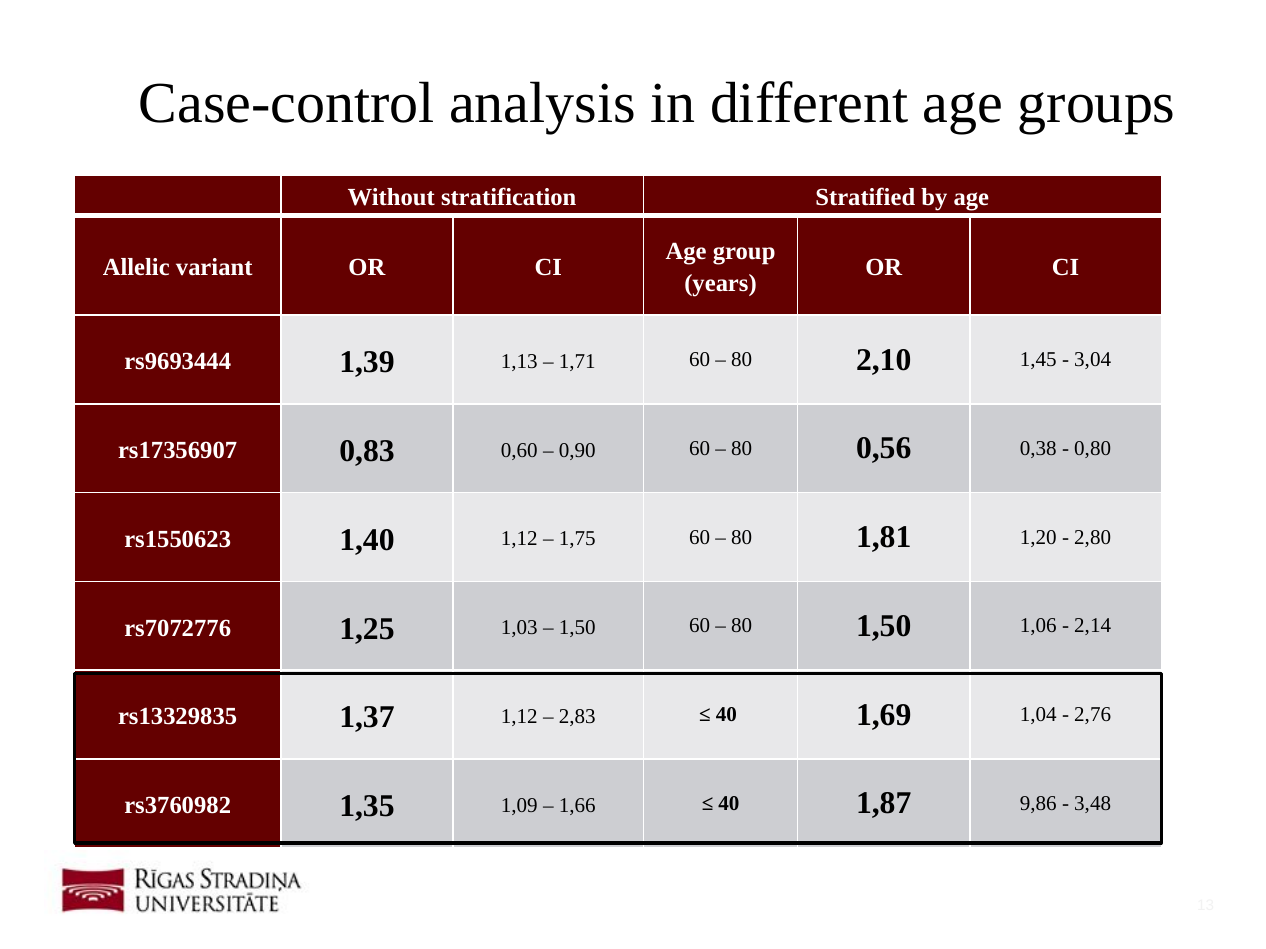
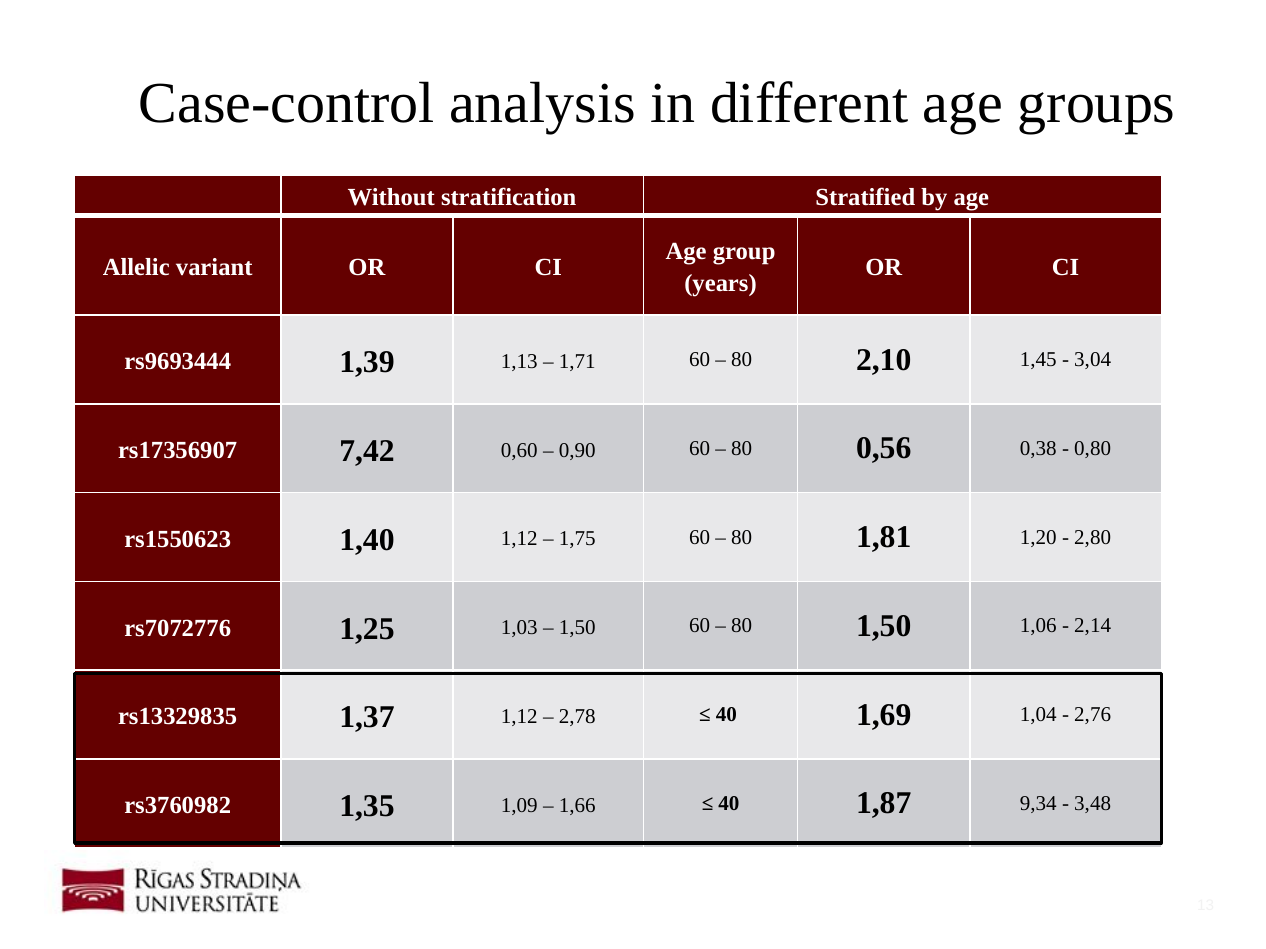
0,83: 0,83 -> 7,42
2,83: 2,83 -> 2,78
9,86: 9,86 -> 9,34
